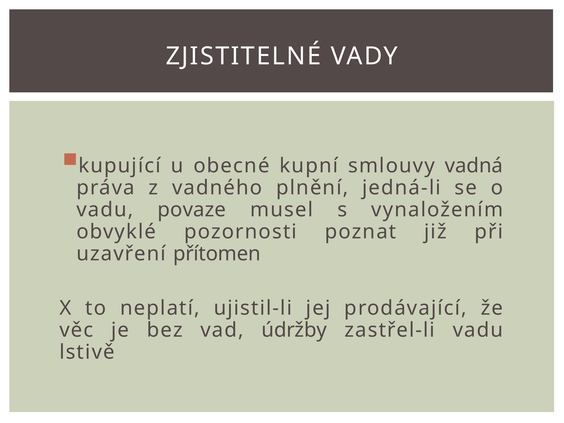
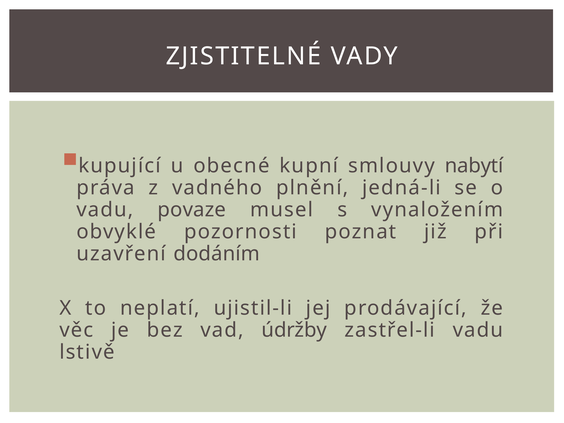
vadná: vadná -> nabytí
přítomen: přítomen -> dodáním
